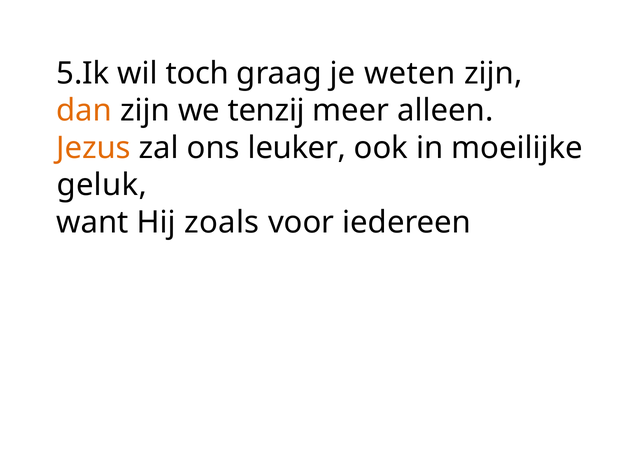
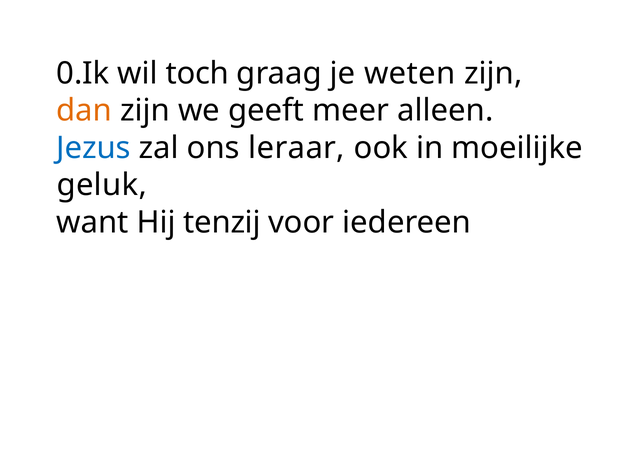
5.Ik: 5.Ik -> 0.Ik
tenzij: tenzij -> geeft
Jezus colour: orange -> blue
leuker: leuker -> leraar
zoals: zoals -> tenzij
